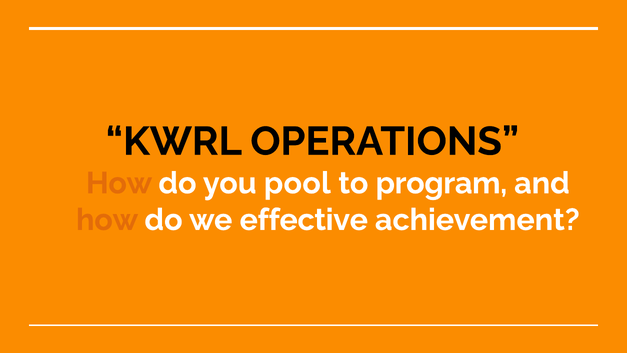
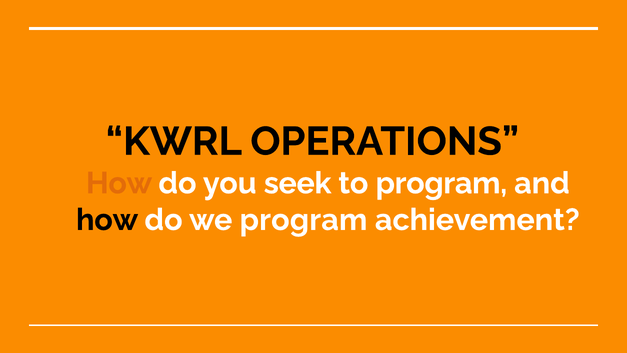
pool: pool -> seek
how at (107, 220) colour: orange -> black
we effective: effective -> program
